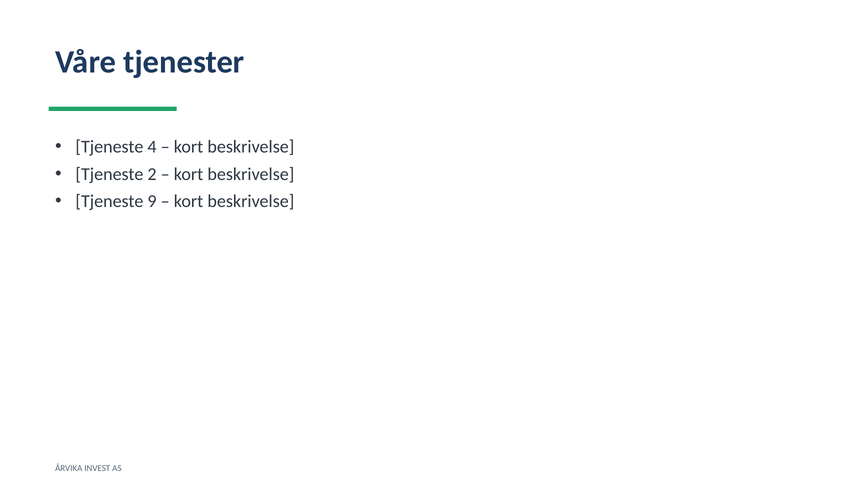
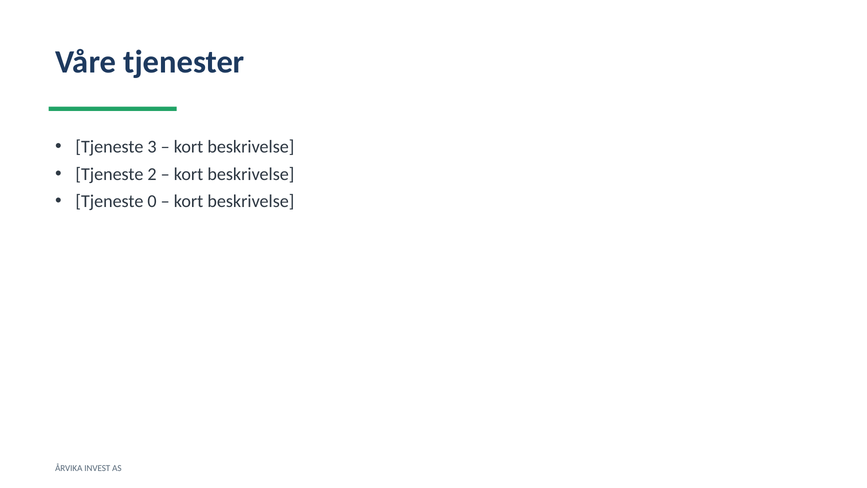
4: 4 -> 3
9: 9 -> 0
